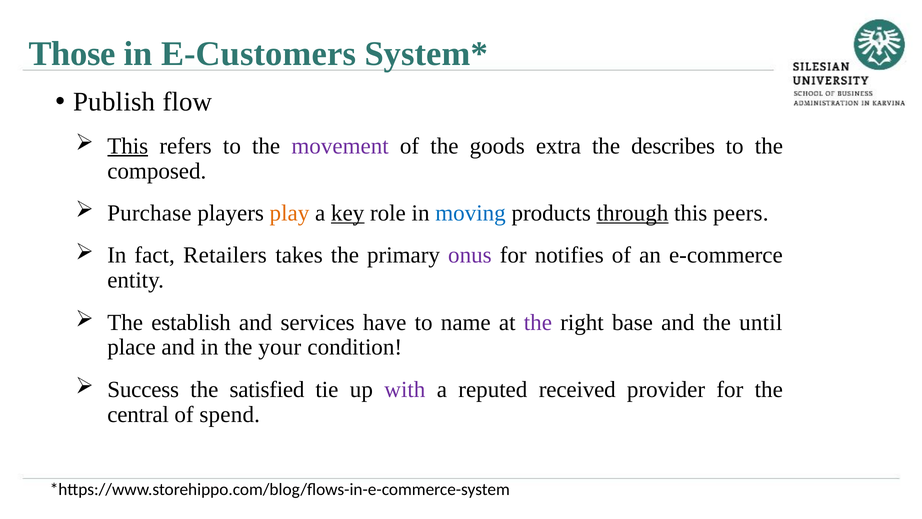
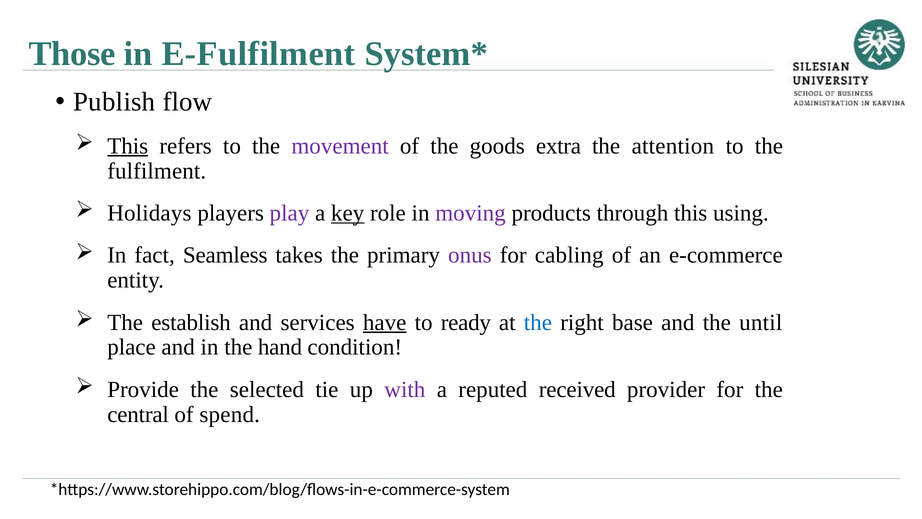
E-Customers: E-Customers -> E-Fulfilment
describes: describes -> attention
composed: composed -> fulfilment
Purchase: Purchase -> Holidays
play colour: orange -> purple
moving colour: blue -> purple
through underline: present -> none
peers: peers -> using
Retailers: Retailers -> Seamless
notifies: notifies -> cabling
have underline: none -> present
name: name -> ready
the at (538, 322) colour: purple -> blue
your: your -> hand
Success: Success -> Provide
satisfied: satisfied -> selected
